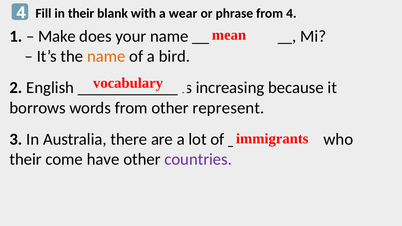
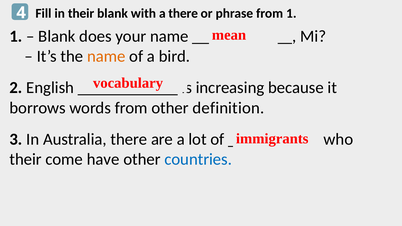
a wear: wear -> there
from 4: 4 -> 1
Make at (57, 36): Make -> Blank
represent: represent -> definition
countries colour: purple -> blue
